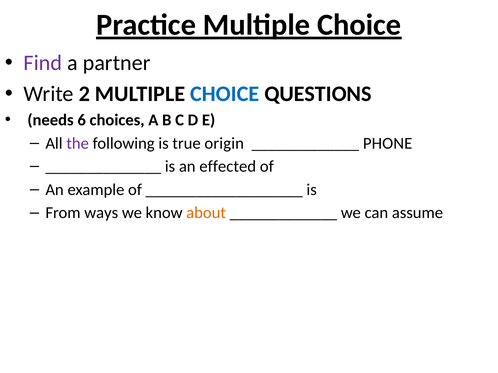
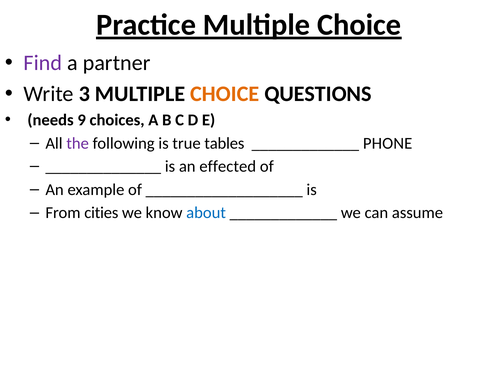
2: 2 -> 3
CHOICE at (225, 94) colour: blue -> orange
6: 6 -> 9
origin: origin -> tables
ways: ways -> cities
about colour: orange -> blue
